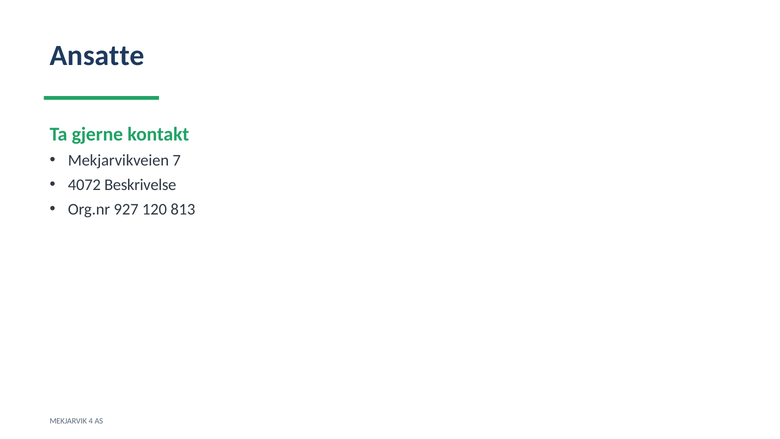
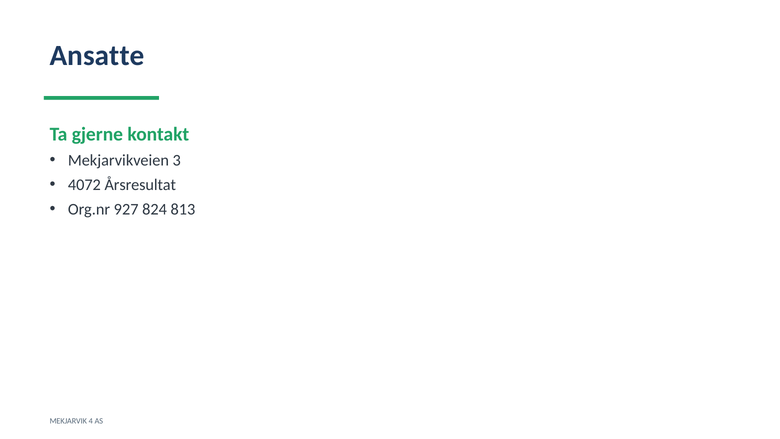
7: 7 -> 3
Beskrivelse: Beskrivelse -> Årsresultat
120: 120 -> 824
